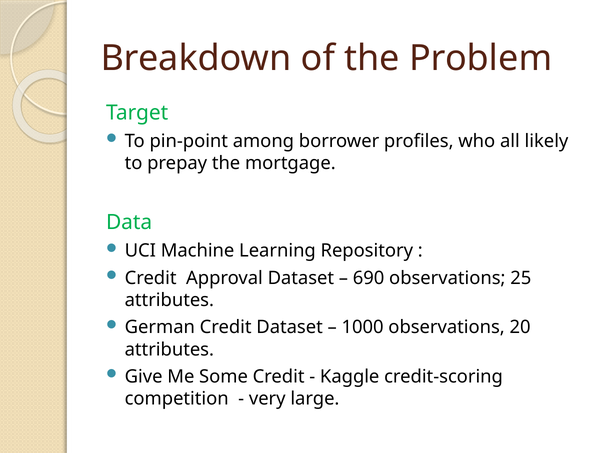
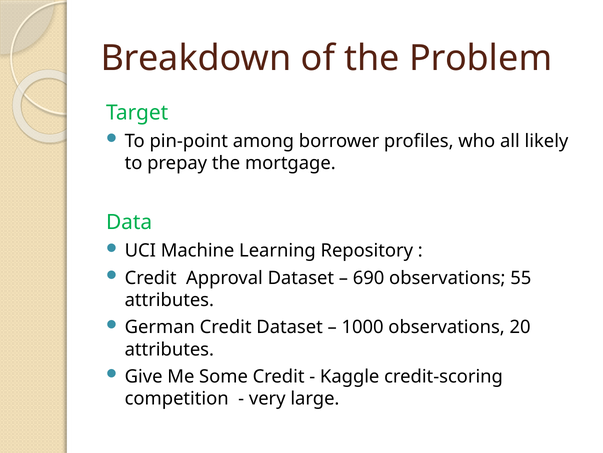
25: 25 -> 55
